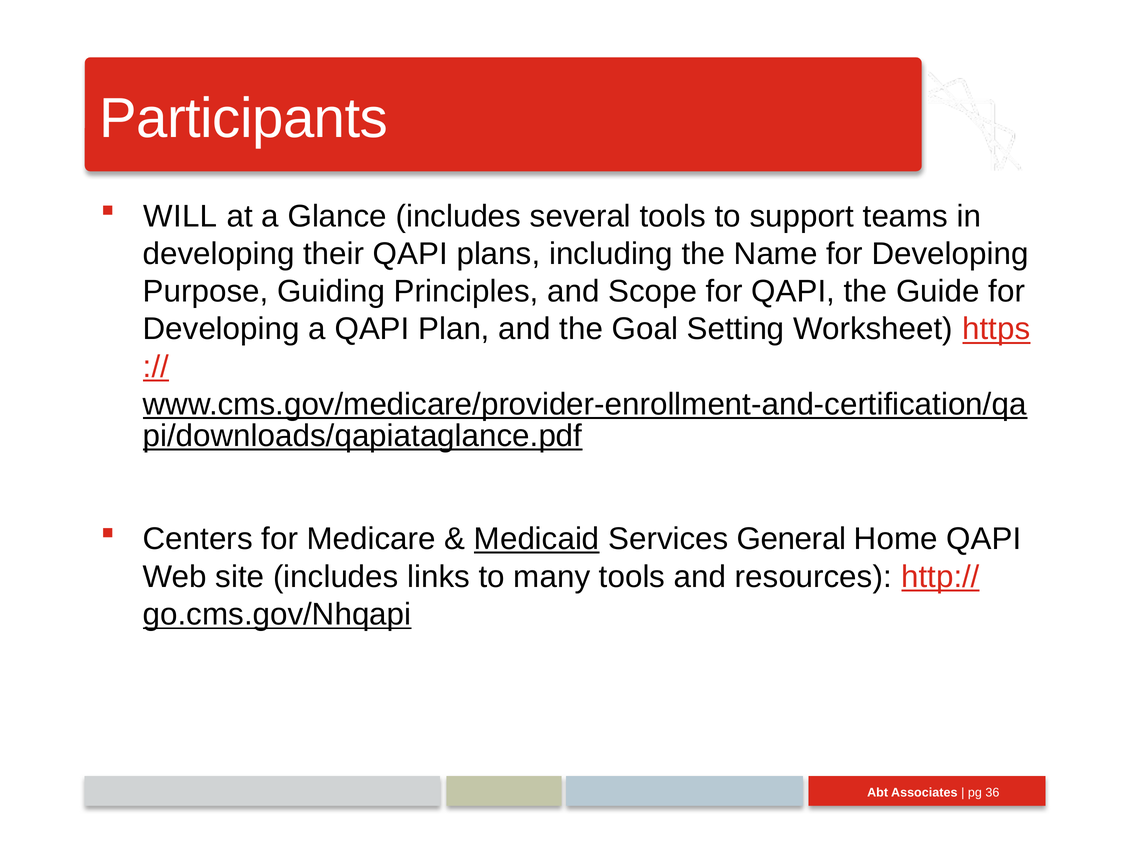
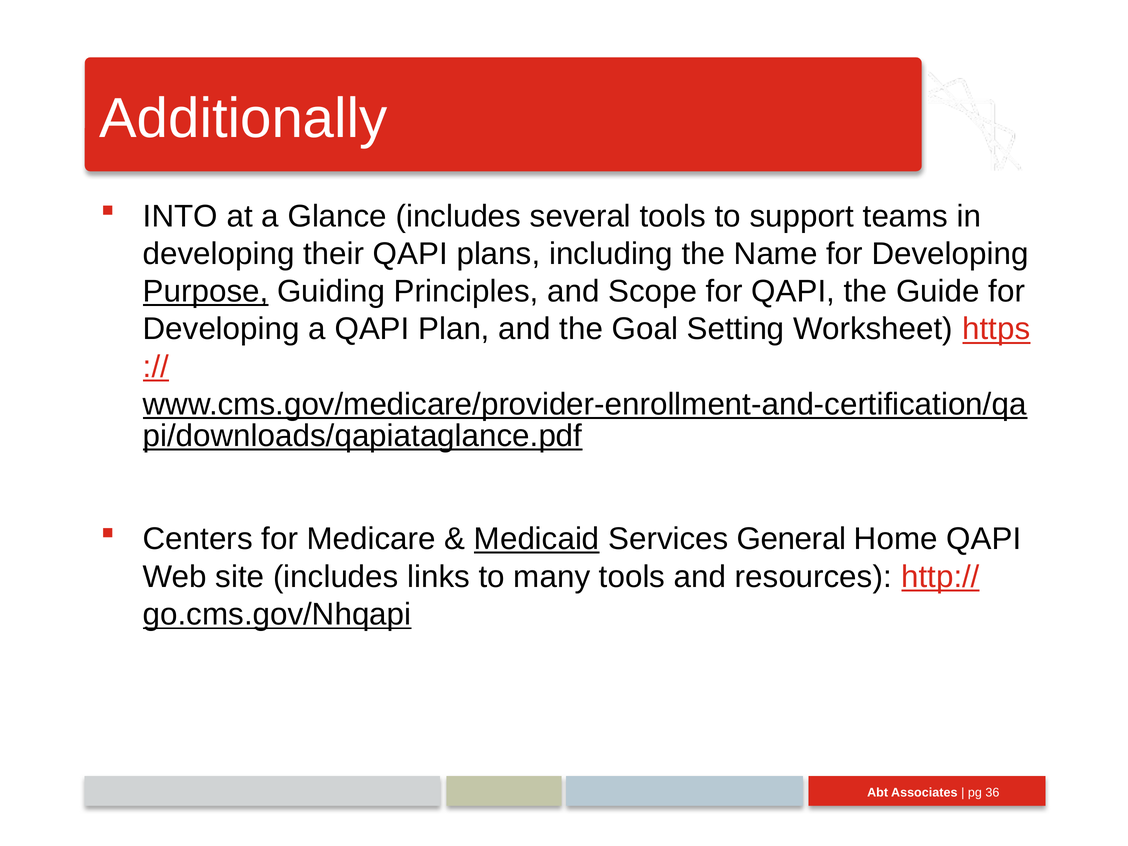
Participants: Participants -> Additionally
WILL: WILL -> INTO
Purpose underline: none -> present
